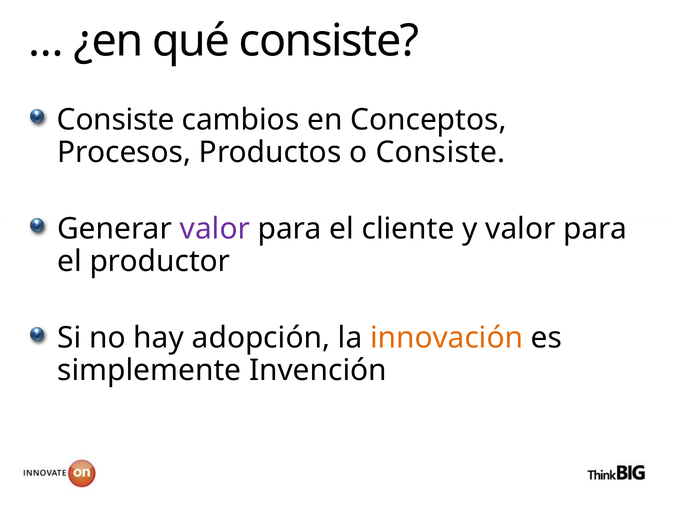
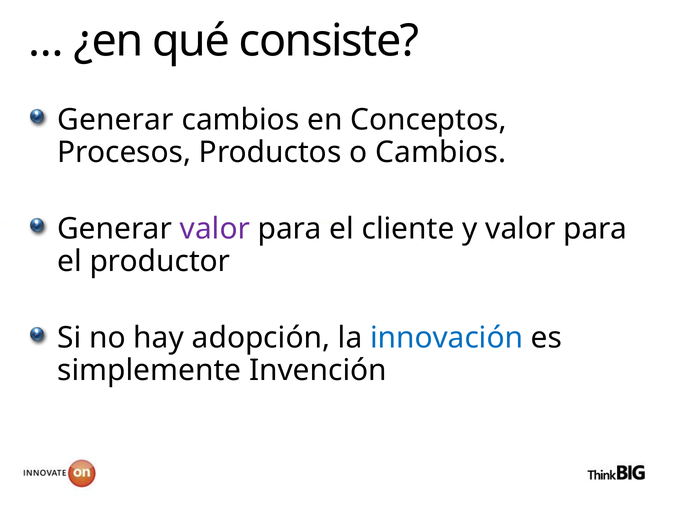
Consiste at (116, 120): Consiste -> Generar
o Consiste: Consiste -> Cambios
innovación colour: orange -> blue
